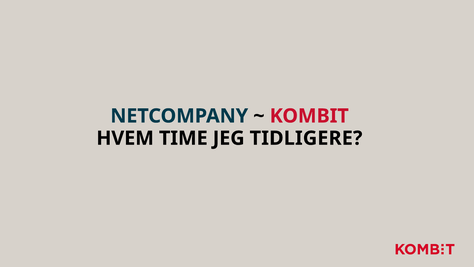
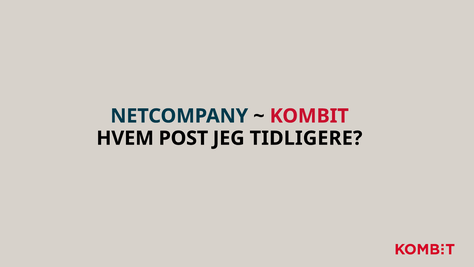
TIME: TIME -> POST
